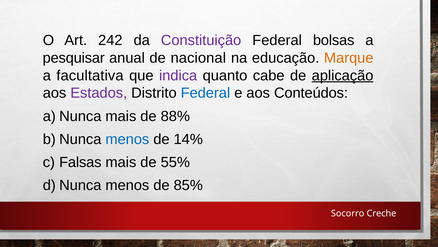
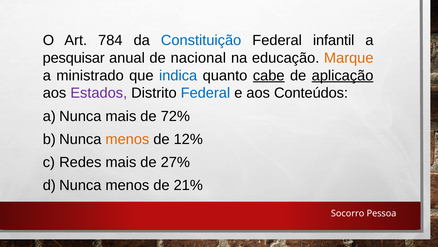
242: 242 -> 784
Constituição colour: purple -> blue
bolsas: bolsas -> infantil
facultativa: facultativa -> ministrado
indica colour: purple -> blue
cabe underline: none -> present
88%: 88% -> 72%
menos at (127, 139) colour: blue -> orange
14%: 14% -> 12%
Falsas: Falsas -> Redes
55%: 55% -> 27%
85%: 85% -> 21%
Creche: Creche -> Pessoa
